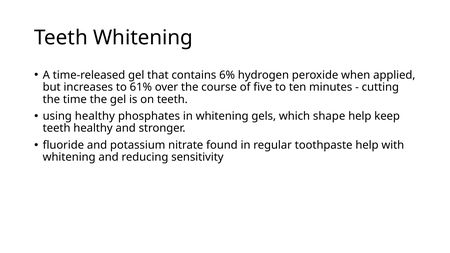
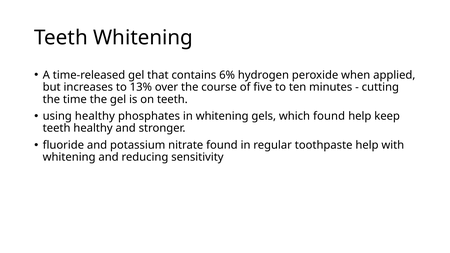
61%: 61% -> 13%
which shape: shape -> found
